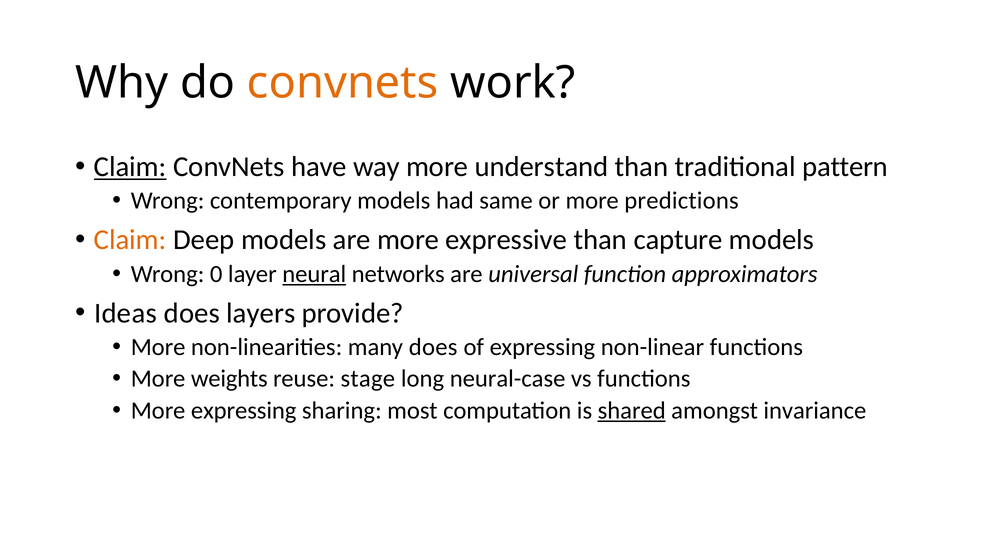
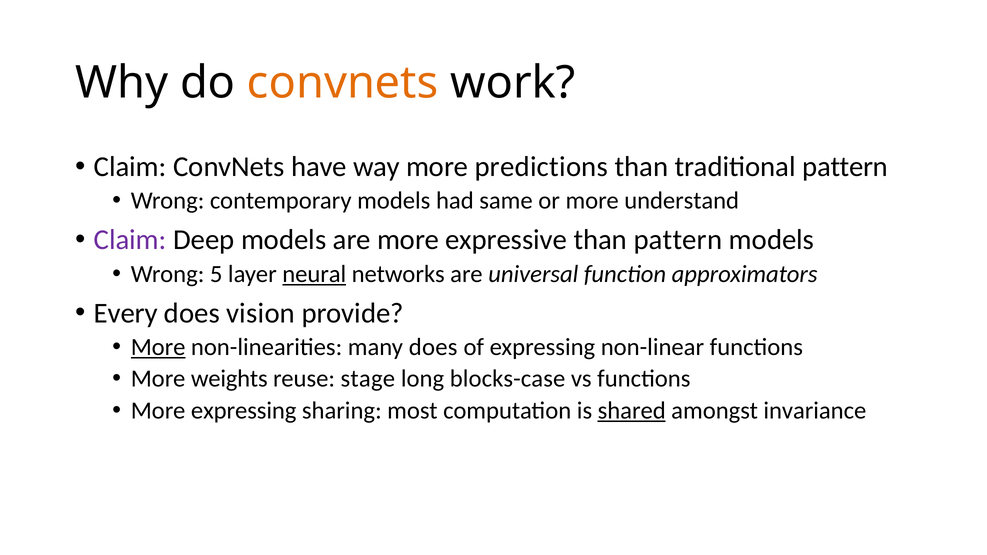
Claim at (130, 167) underline: present -> none
understand: understand -> predictions
predictions: predictions -> understand
Claim at (130, 240) colour: orange -> purple
than capture: capture -> pattern
0: 0 -> 5
Ideas: Ideas -> Every
layers: layers -> vision
More at (158, 347) underline: none -> present
neural-case: neural-case -> blocks-case
